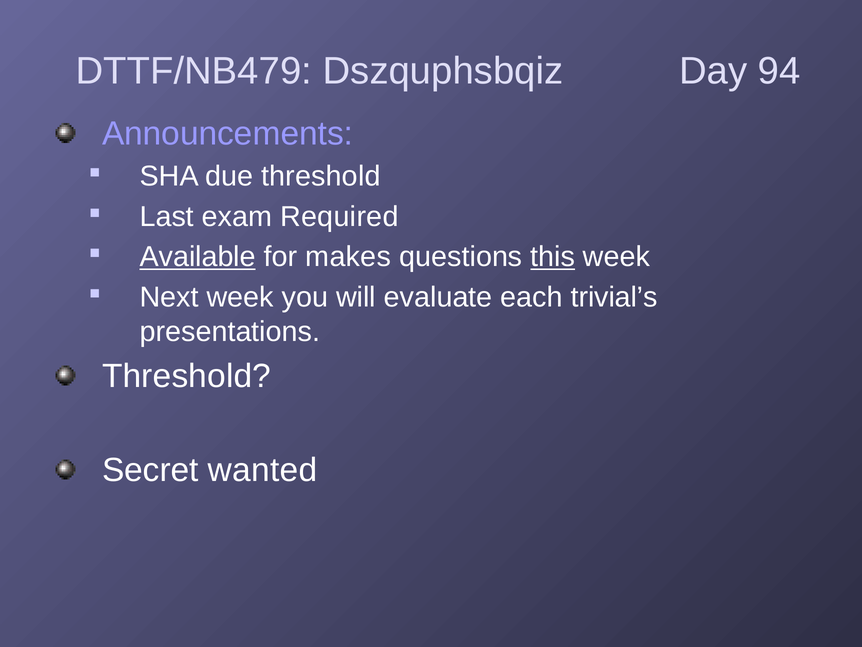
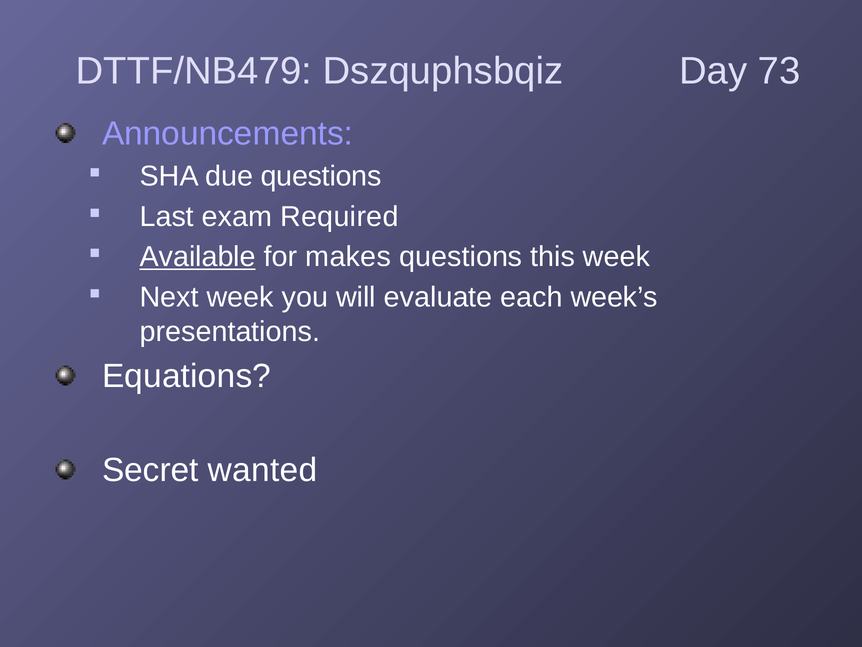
94: 94 -> 73
due threshold: threshold -> questions
this underline: present -> none
trivial’s: trivial’s -> week’s
Threshold at (187, 376): Threshold -> Equations
